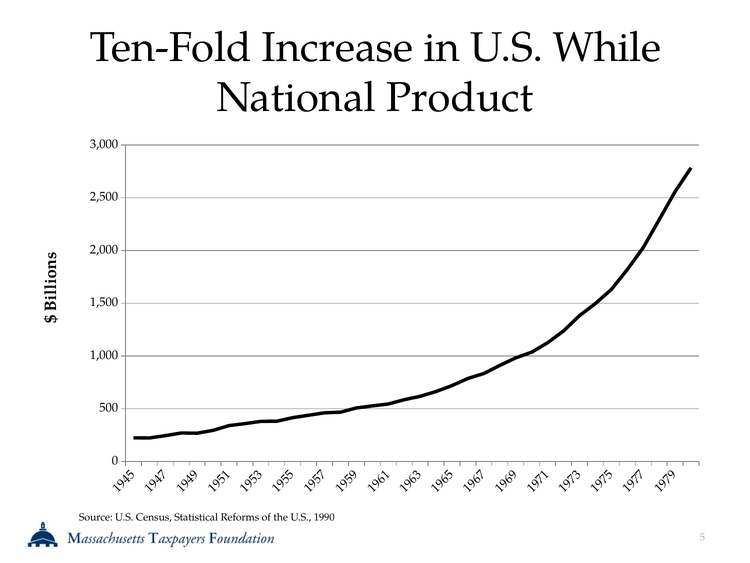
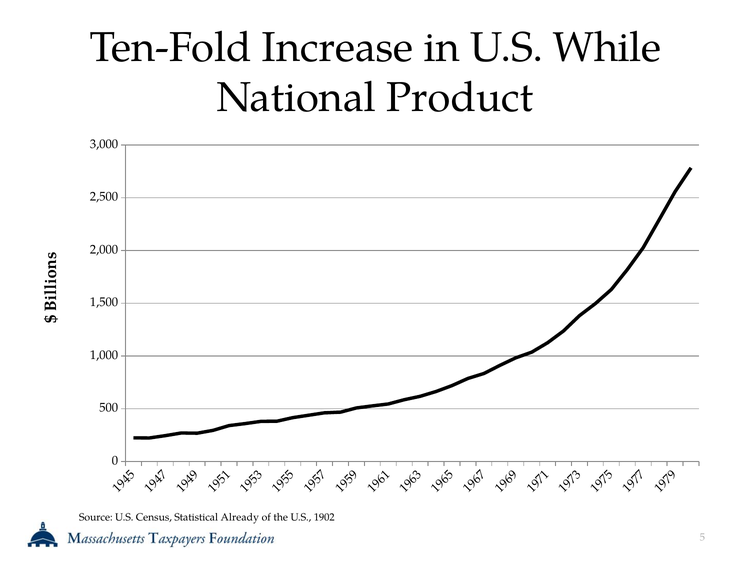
Reforms: Reforms -> Already
1990: 1990 -> 1902
